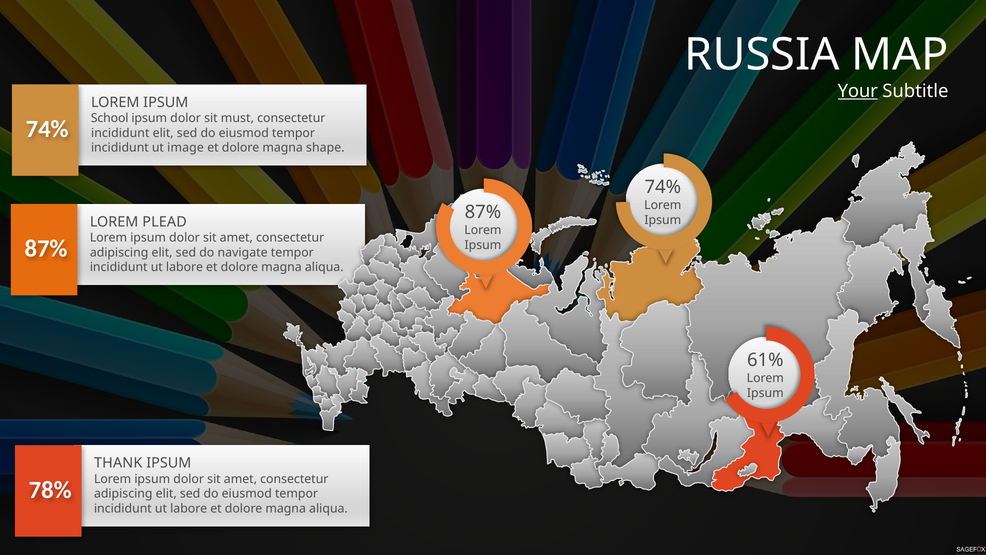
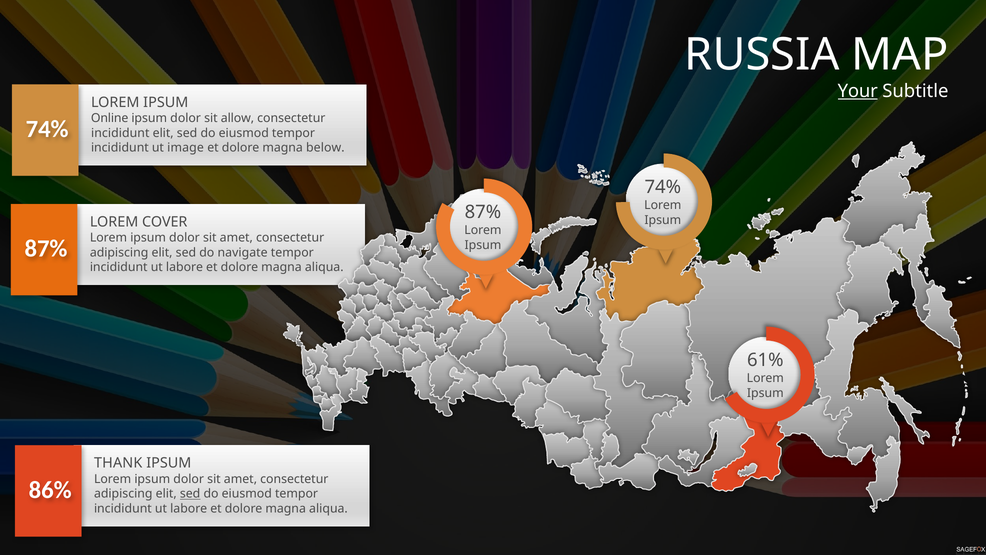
School: School -> Online
must: must -> allow
shape: shape -> below
PLEAD: PLEAD -> COVER
78%: 78% -> 86%
sed at (190, 493) underline: none -> present
